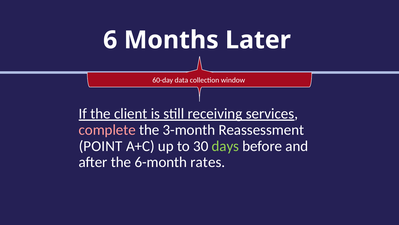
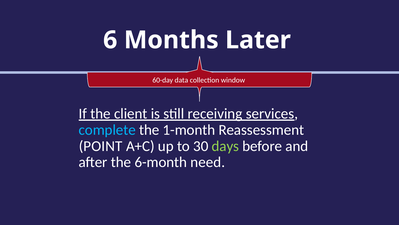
complete colour: pink -> light blue
3-month: 3-month -> 1-month
rates: rates -> need
